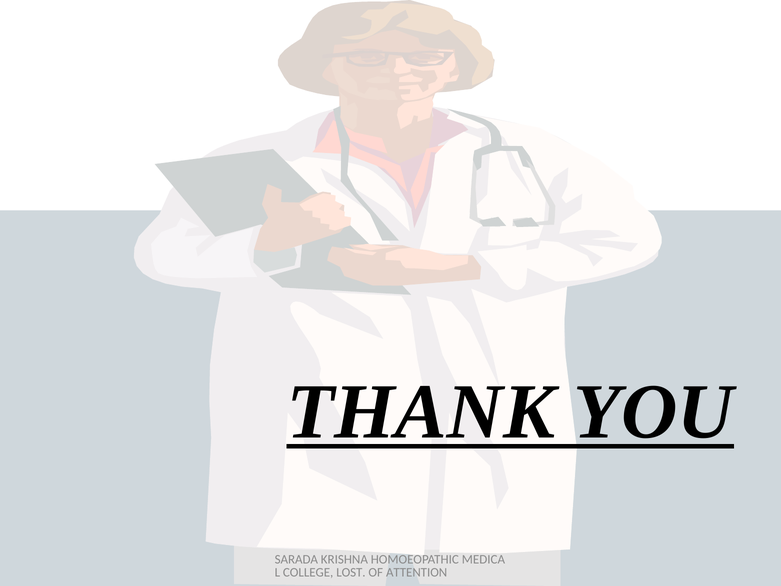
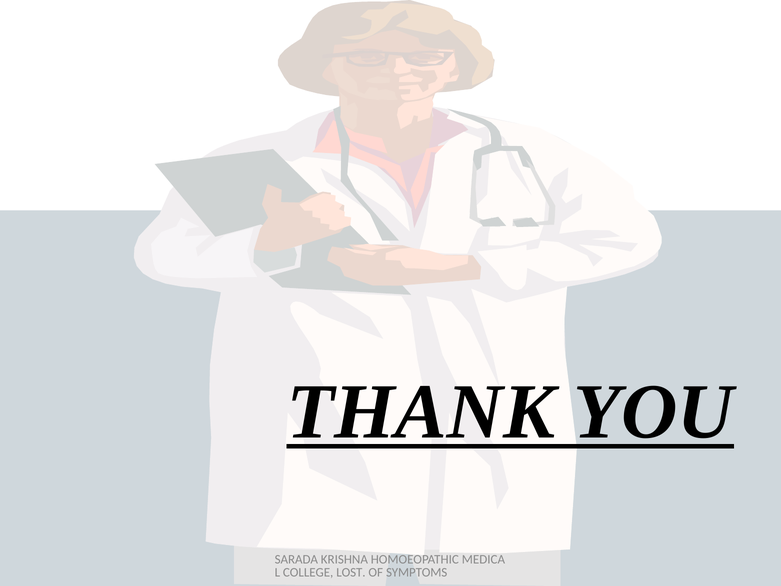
ATTENTION: ATTENTION -> SYMPTOMS
